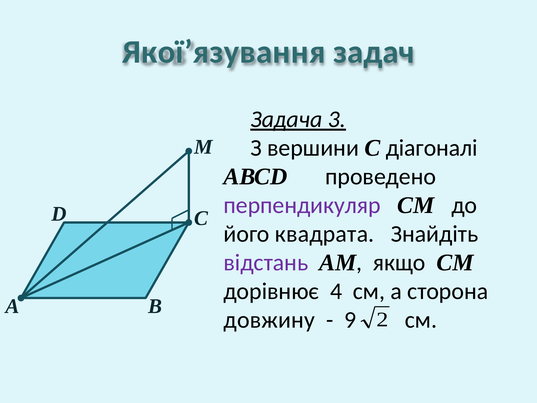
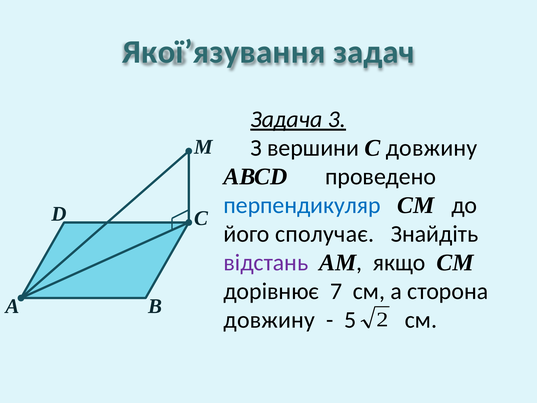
С діагоналі: діагоналі -> довжину
перпендикуляр colour: purple -> blue
квадрата: квадрата -> сполучає
4: 4 -> 7
9: 9 -> 5
